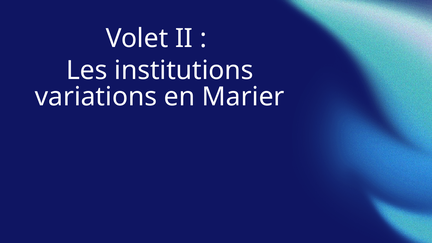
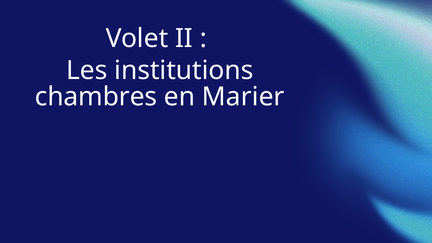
variations: variations -> chambres
